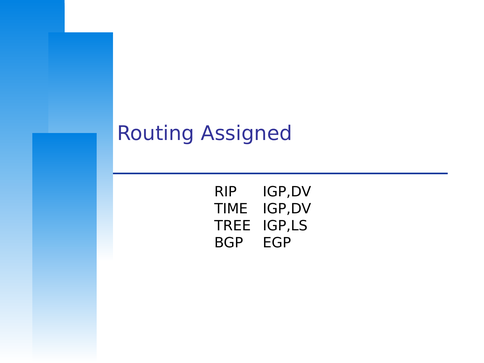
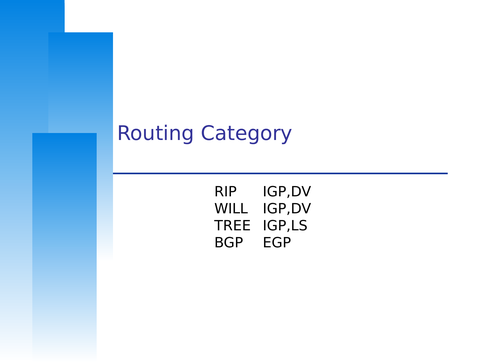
Assigned: Assigned -> Category
TIME: TIME -> WILL
